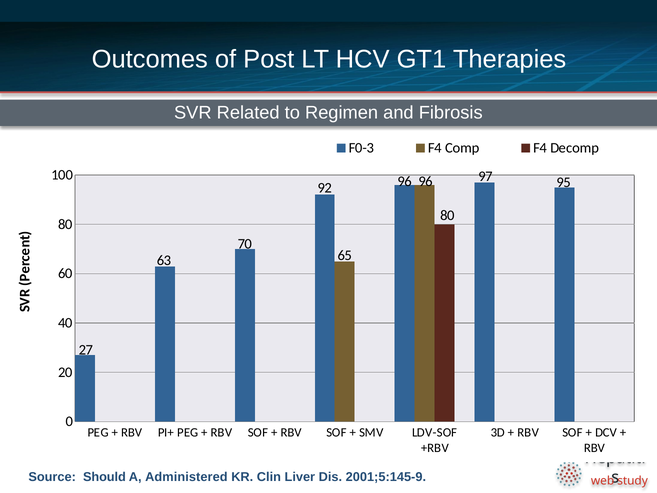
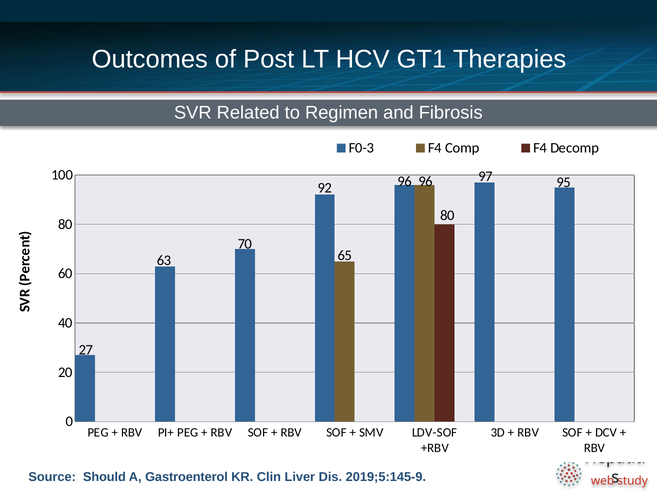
Administered: Administered -> Gastroenterol
2001;5:145-9: 2001;5:145-9 -> 2019;5:145-9
